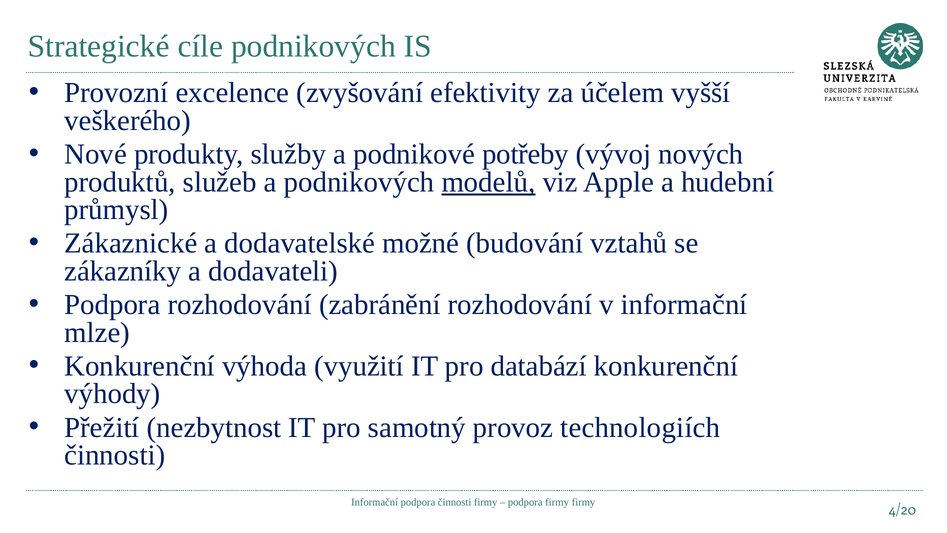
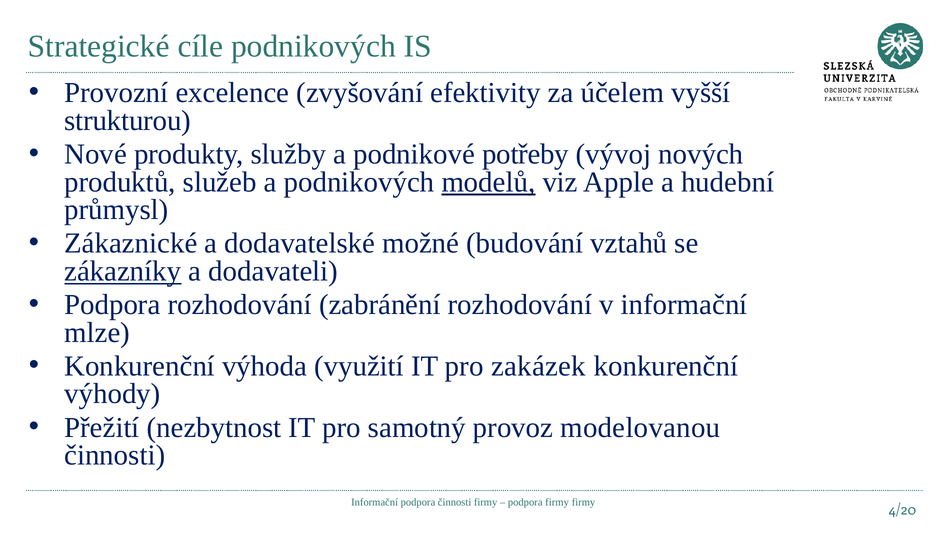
veškerého: veškerého -> strukturou
zákazníky underline: none -> present
databází: databází -> zakázek
technologiích: technologiích -> modelovanou
